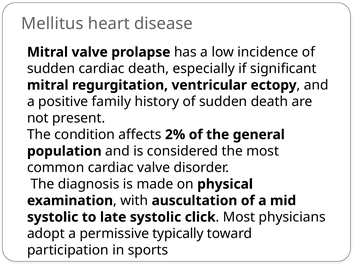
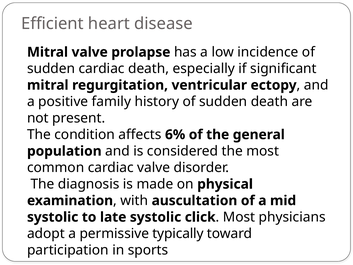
Mellitus: Mellitus -> Efficient
2%: 2% -> 6%
